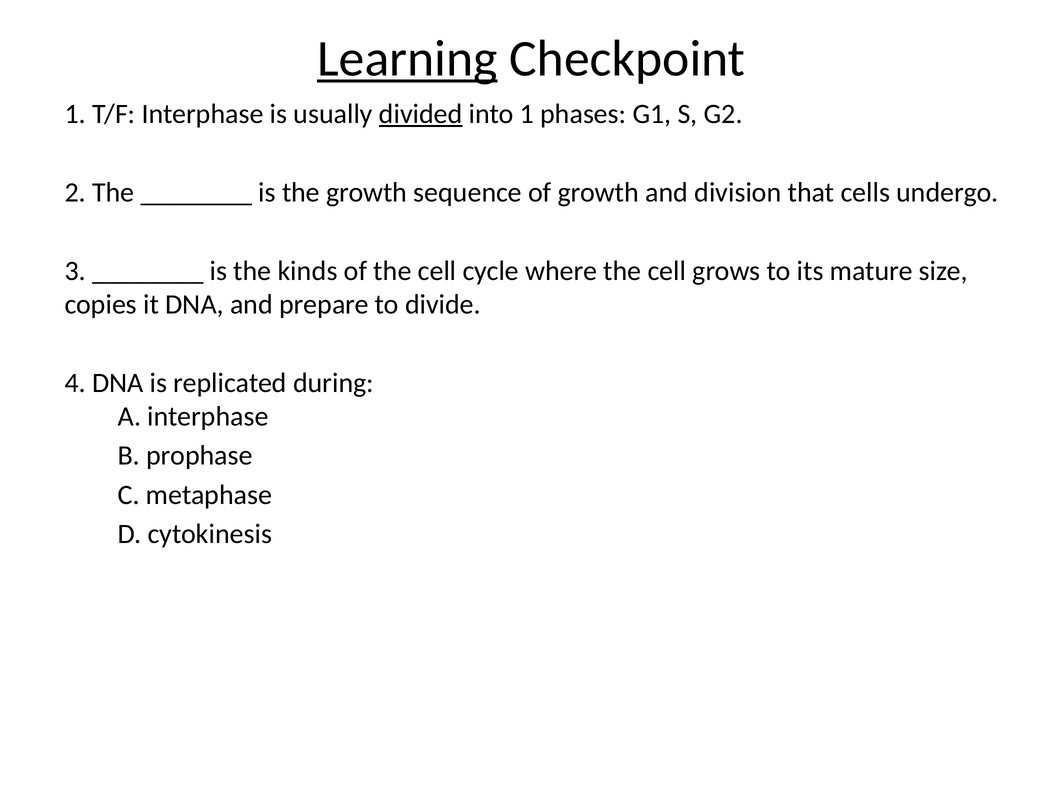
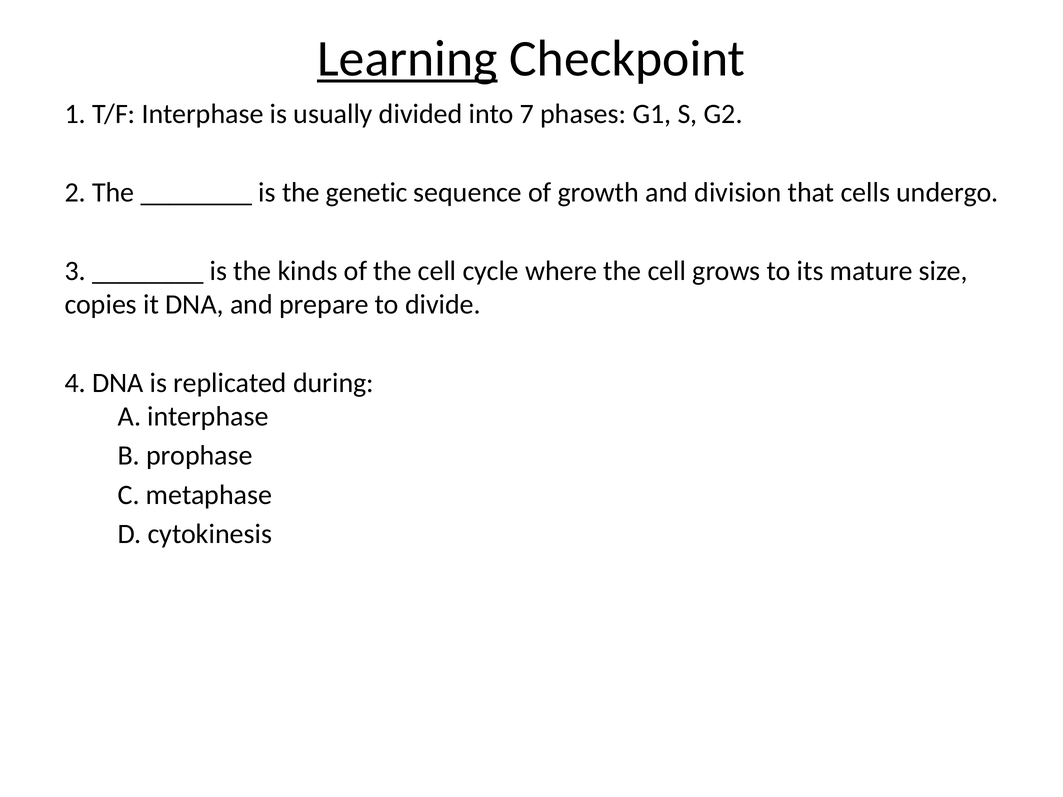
divided underline: present -> none
into 1: 1 -> 7
the growth: growth -> genetic
